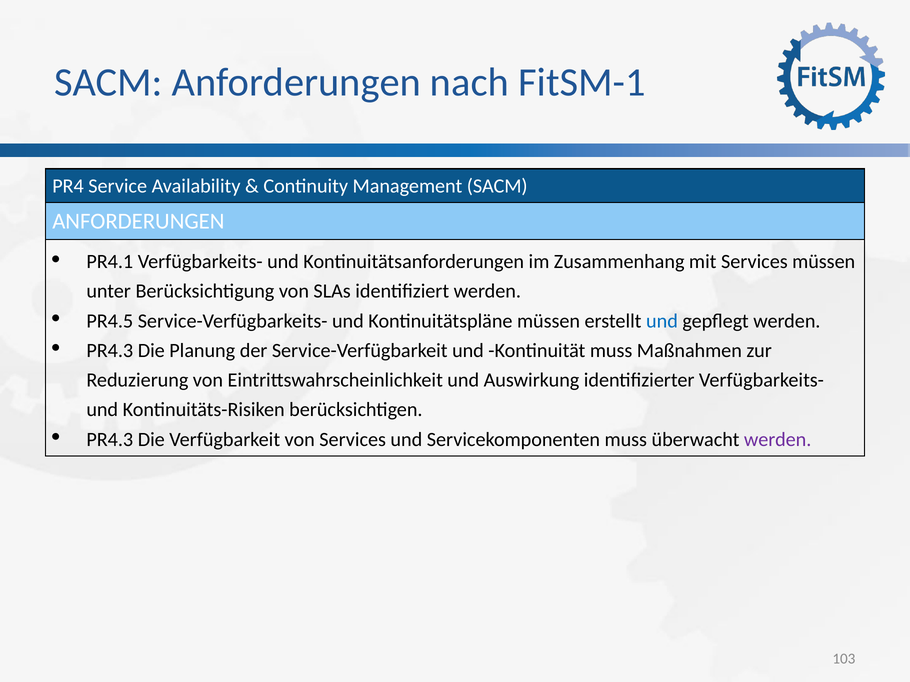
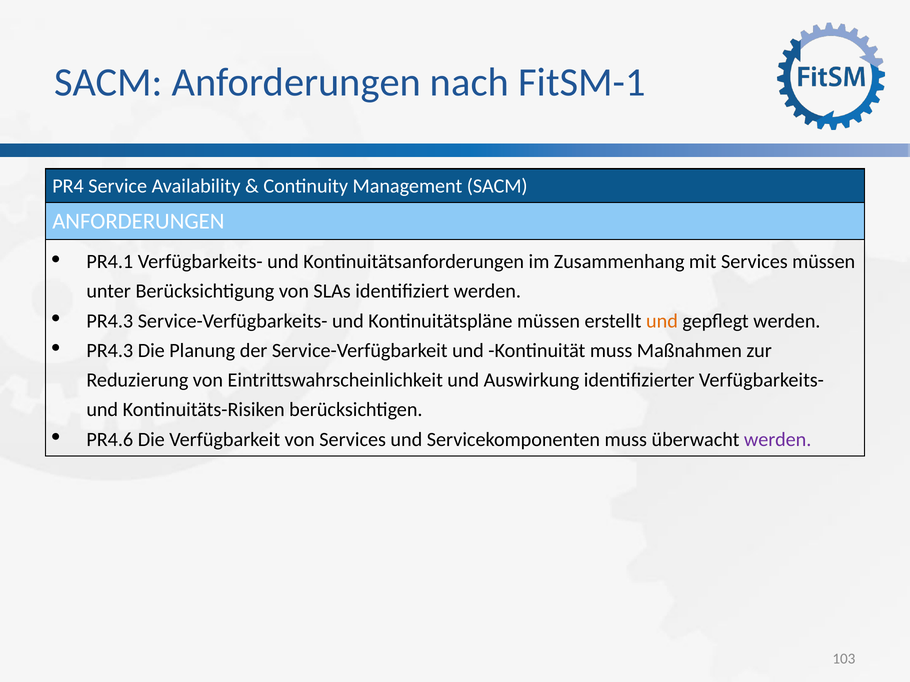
PR4.5 at (110, 321): PR4.5 -> PR4.3
und at (662, 321) colour: blue -> orange
PR4.3 at (110, 440): PR4.3 -> PR4.6
